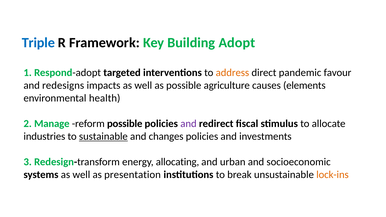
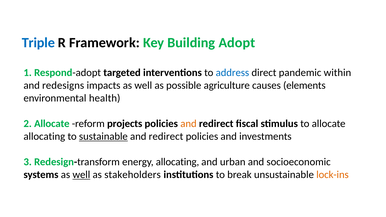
address colour: orange -> blue
favour: favour -> within
2 Manage: Manage -> Allocate
reform possible: possible -> projects
and at (188, 124) colour: purple -> orange
industries at (44, 137): industries -> allocating
changes at (166, 137): changes -> redirect
well at (81, 175) underline: none -> present
presentation: presentation -> stakeholders
